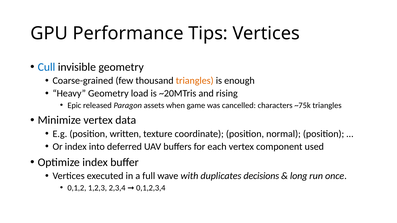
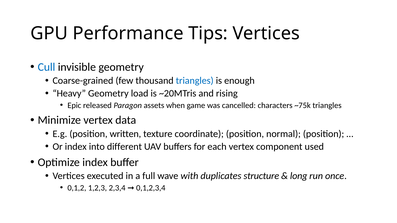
triangles at (195, 81) colour: orange -> blue
deferred: deferred -> different
decisions: decisions -> structure
